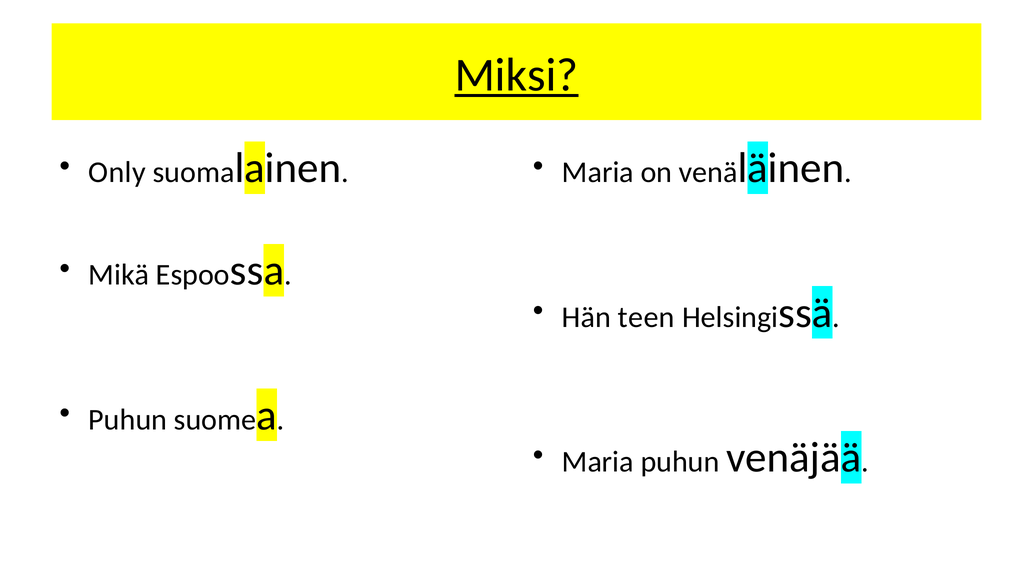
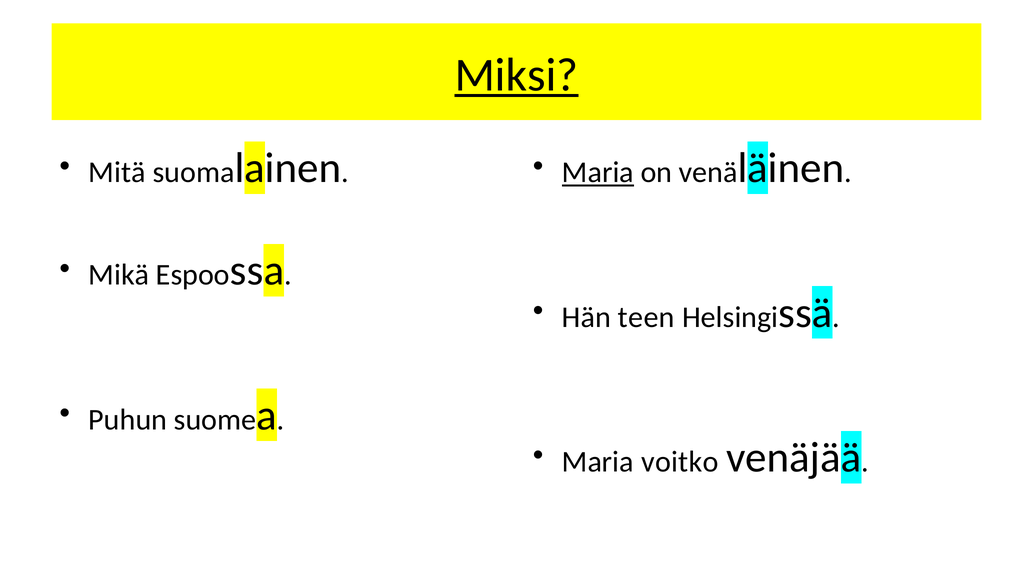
Only: Only -> Mitä
Maria at (598, 173) underline: none -> present
Maria puhun: puhun -> voitko
